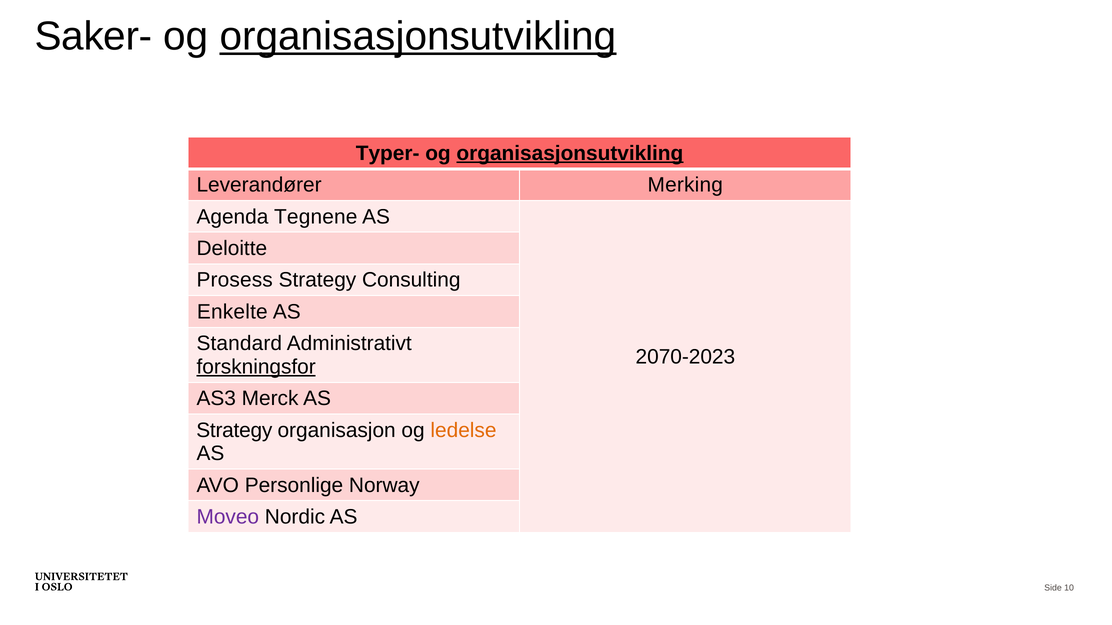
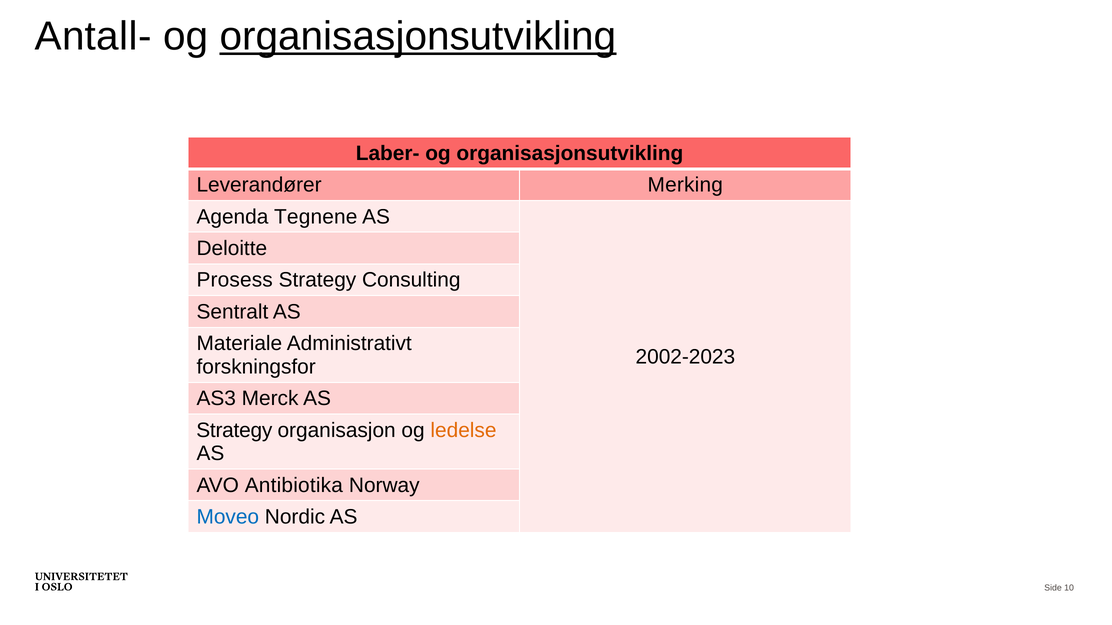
Saker-: Saker- -> Antall-
Typer-: Typer- -> Laber-
organisasjonsutvikling at (570, 153) underline: present -> none
Enkelte: Enkelte -> Sentralt
Standard: Standard -> Materiale
2070-2023: 2070-2023 -> 2002-2023
forskningsfor underline: present -> none
Personlige: Personlige -> Antibiotika
Moveo colour: purple -> blue
